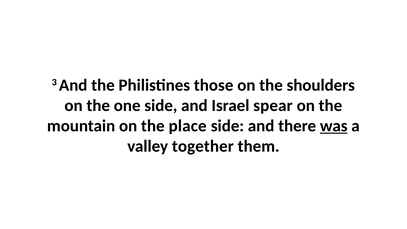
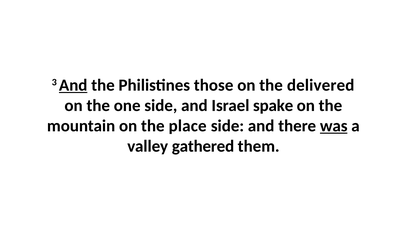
And at (73, 85) underline: none -> present
shoulders: shoulders -> delivered
spear: spear -> spake
together: together -> gathered
